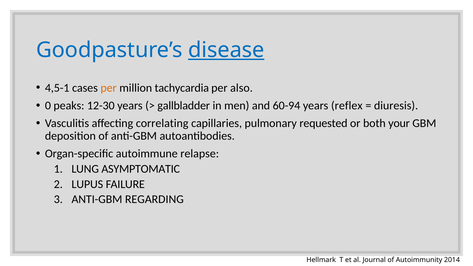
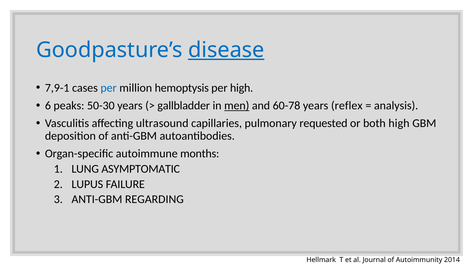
4,5-1: 4,5-1 -> 7,9-1
per at (109, 88) colour: orange -> blue
tachycardia: tachycardia -> hemoptysis
per also: also -> high
0: 0 -> 6
12-30: 12-30 -> 50-30
men underline: none -> present
60-94: 60-94 -> 60-78
diuresis: diuresis -> analysis
correlating: correlating -> ultrasound
both your: your -> high
relapse: relapse -> months
